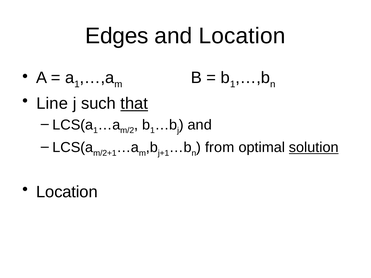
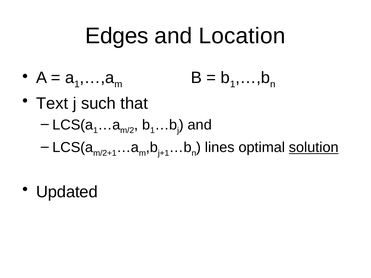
Line: Line -> Text
that underline: present -> none
from: from -> lines
Location at (67, 192): Location -> Updated
